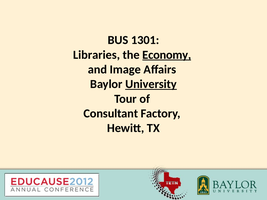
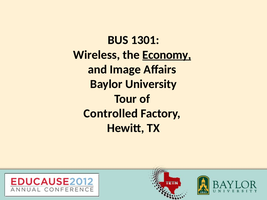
Libraries: Libraries -> Wireless
University underline: present -> none
Consultant: Consultant -> Controlled
